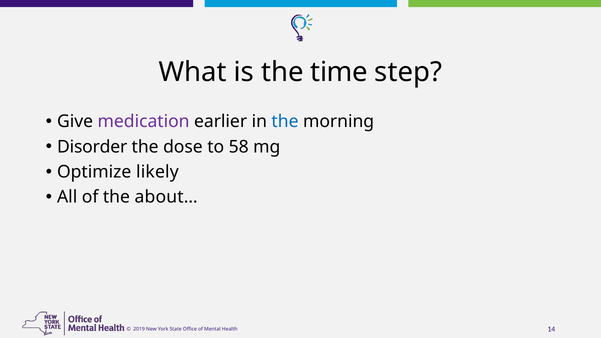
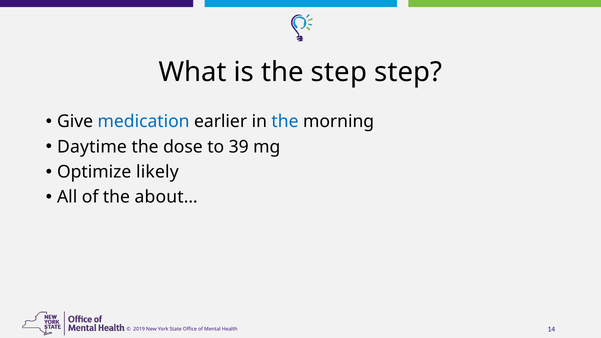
the time: time -> step
medication colour: purple -> blue
Disorder: Disorder -> Daytime
58: 58 -> 39
